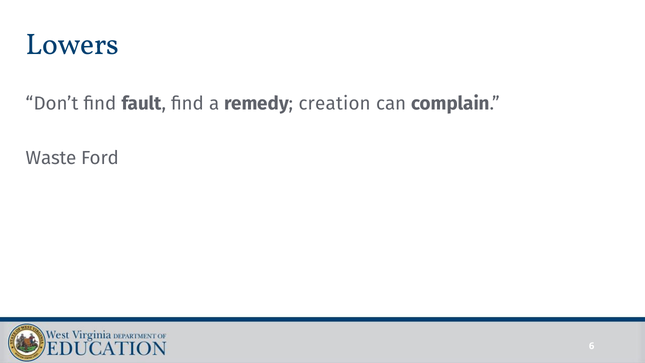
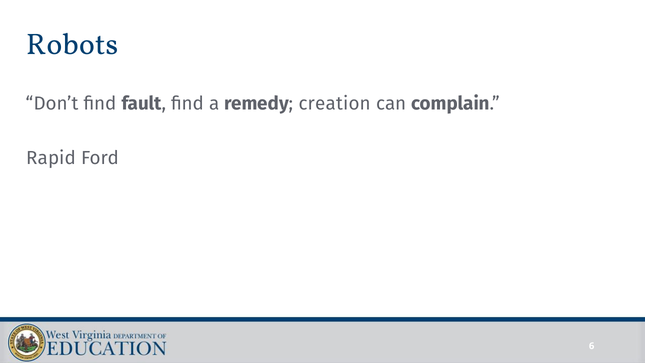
Lowers: Lowers -> Robots
Waste: Waste -> Rapid
